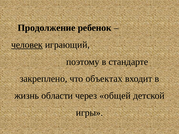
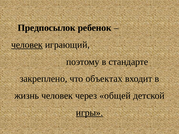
Продолжение: Продолжение -> Предпосылок
жизнь области: области -> человек
игры underline: none -> present
